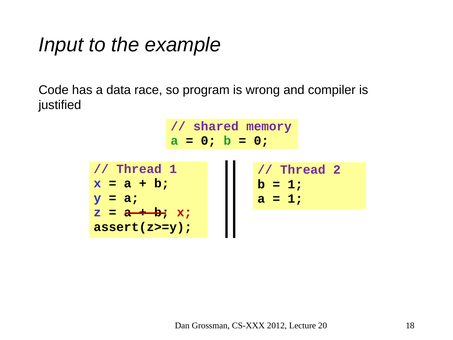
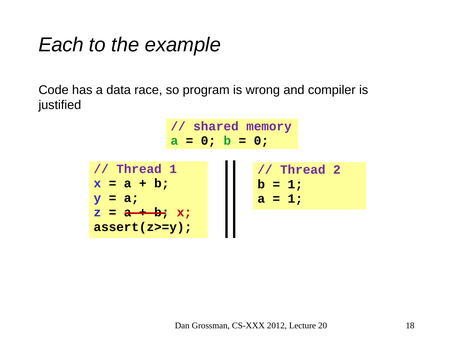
Input: Input -> Each
